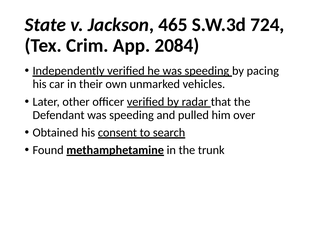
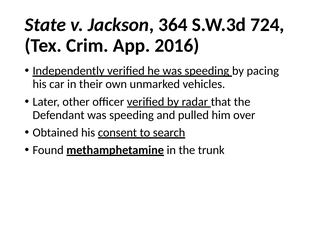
465: 465 -> 364
2084: 2084 -> 2016
